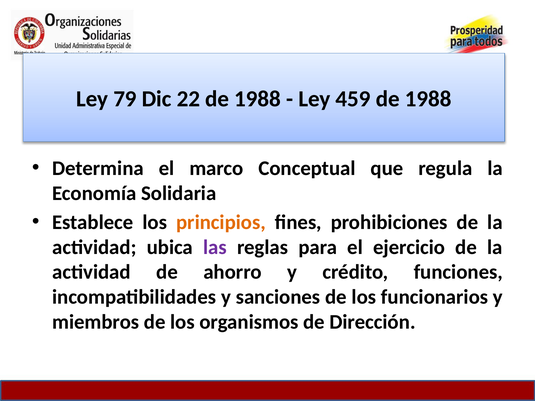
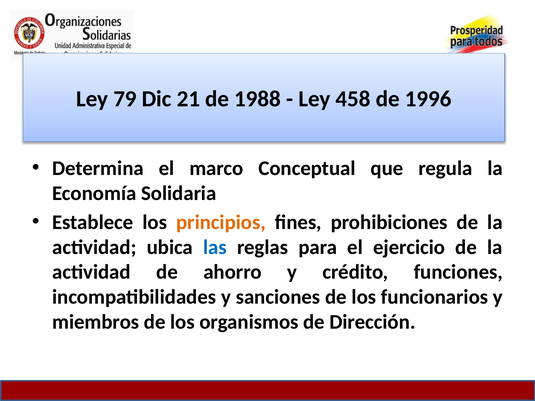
22: 22 -> 21
459: 459 -> 458
1988 at (428, 99): 1988 -> 1996
las colour: purple -> blue
